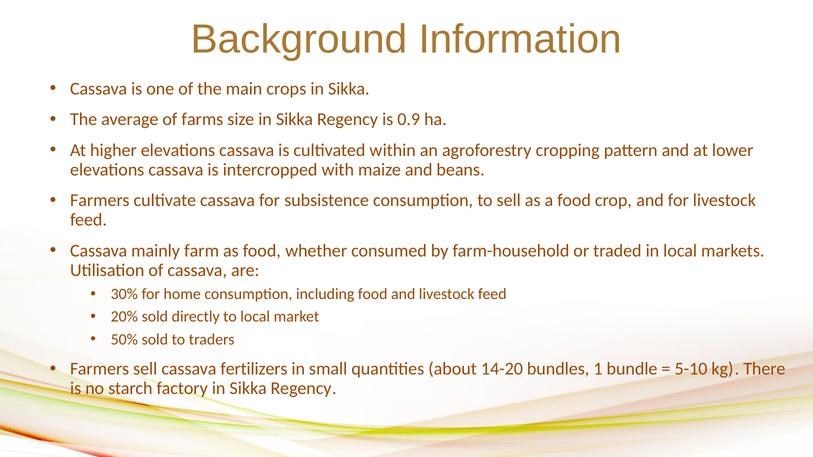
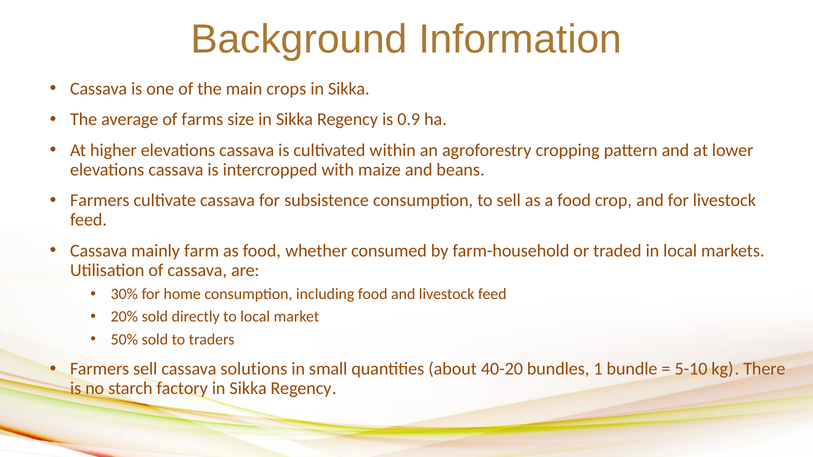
fertilizers: fertilizers -> solutions
14-20: 14-20 -> 40-20
